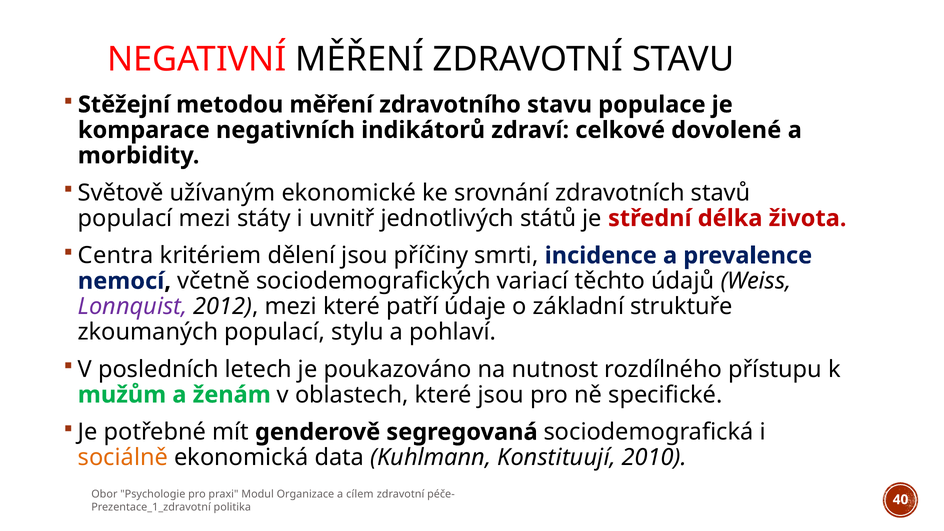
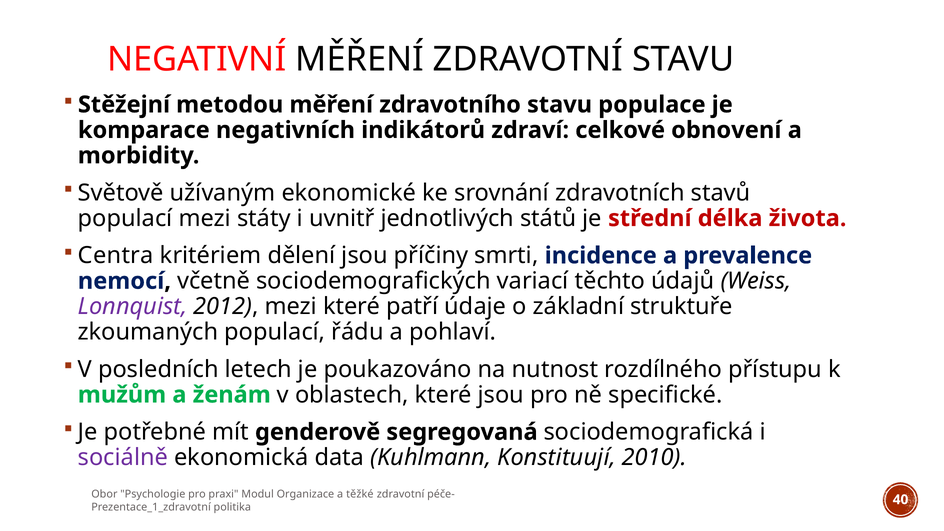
dovolené: dovolené -> obnovení
stylu: stylu -> řádu
sociálně colour: orange -> purple
cílem: cílem -> těžké
